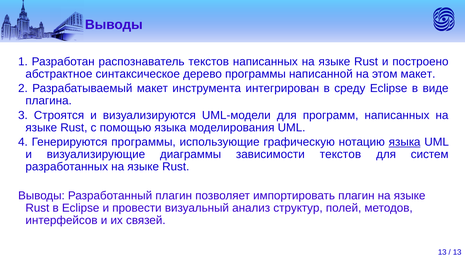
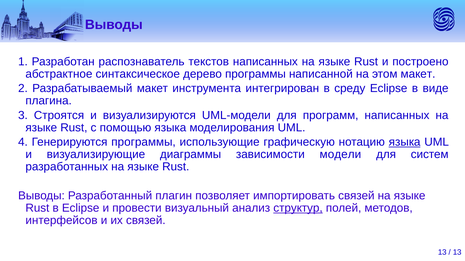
зависимости текстов: текстов -> модели
импортировать плагин: плагин -> связей
структур underline: none -> present
